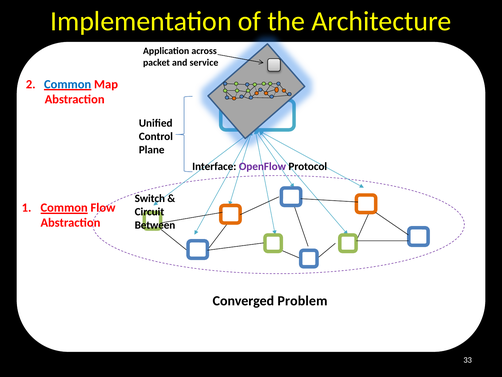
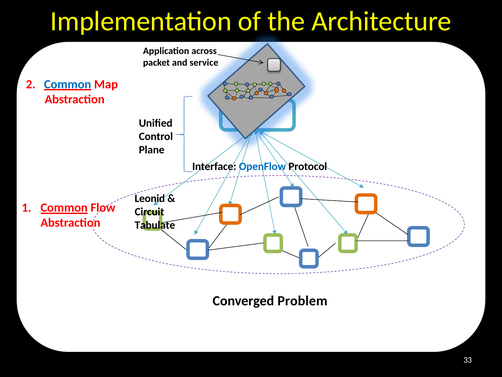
OpenFlow colour: purple -> blue
Switch: Switch -> Leonid
Between: Between -> Tabulate
